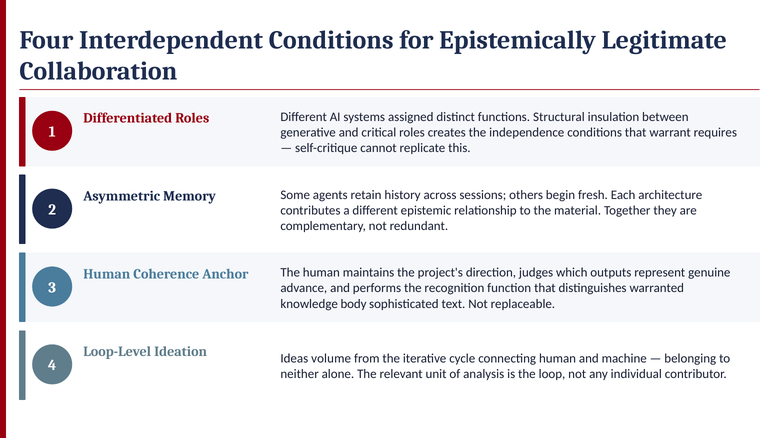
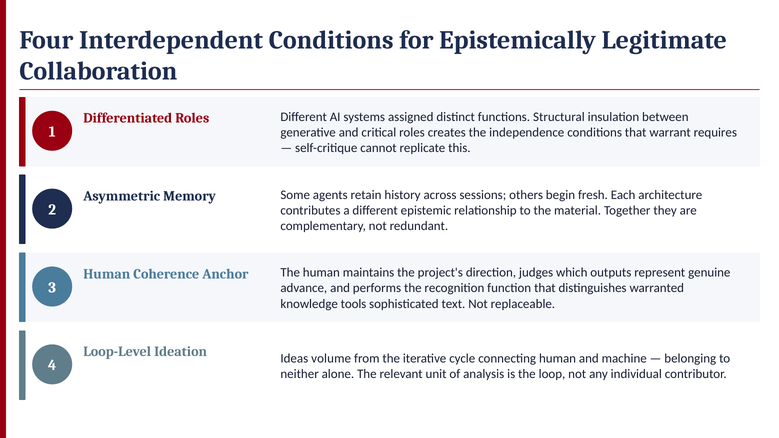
body: body -> tools
